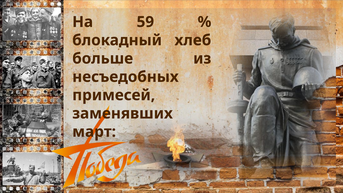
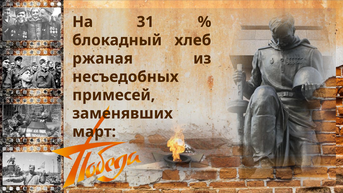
59: 59 -> 31
больше: больше -> ржаная
